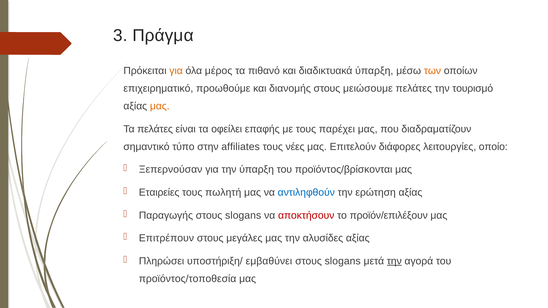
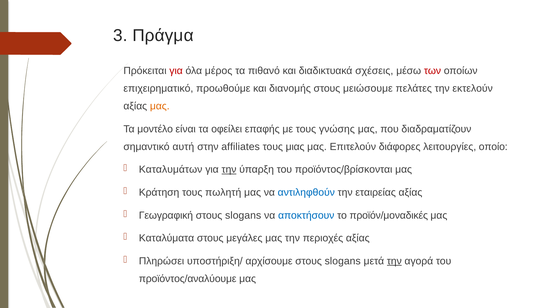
για at (176, 71) colour: orange -> red
διαδικτυακά ύπαρξη: ύπαρξη -> σχέσεις
των colour: orange -> red
τουρισμό: τουρισμό -> εκτελούν
Τα πελάτες: πελάτες -> μοντέλο
παρέχει: παρέχει -> γνώσης
τύπο: τύπο -> αυτή
νέες: νέες -> μιας
Ξεπερνούσαν: Ξεπερνούσαν -> Καταλυμάτων
την at (229, 170) underline: none -> present
Εταιρείες: Εταιρείες -> Κράτηση
ερώτηση: ερώτηση -> εταιρείας
Παραγωγής: Παραγωγής -> Γεωγραφική
αποκτήσουν colour: red -> blue
προϊόν/επιλέξουν: προϊόν/επιλέξουν -> προϊόν/μοναδικές
Επιτρέπουν: Επιτρέπουν -> Καταλύματα
αλυσίδες: αλυσίδες -> περιοχές
εμβαθύνει: εμβαθύνει -> αρχίσουμε
προϊόντος/τοποθεσία: προϊόντος/τοποθεσία -> προϊόντος/αναλύουμε
